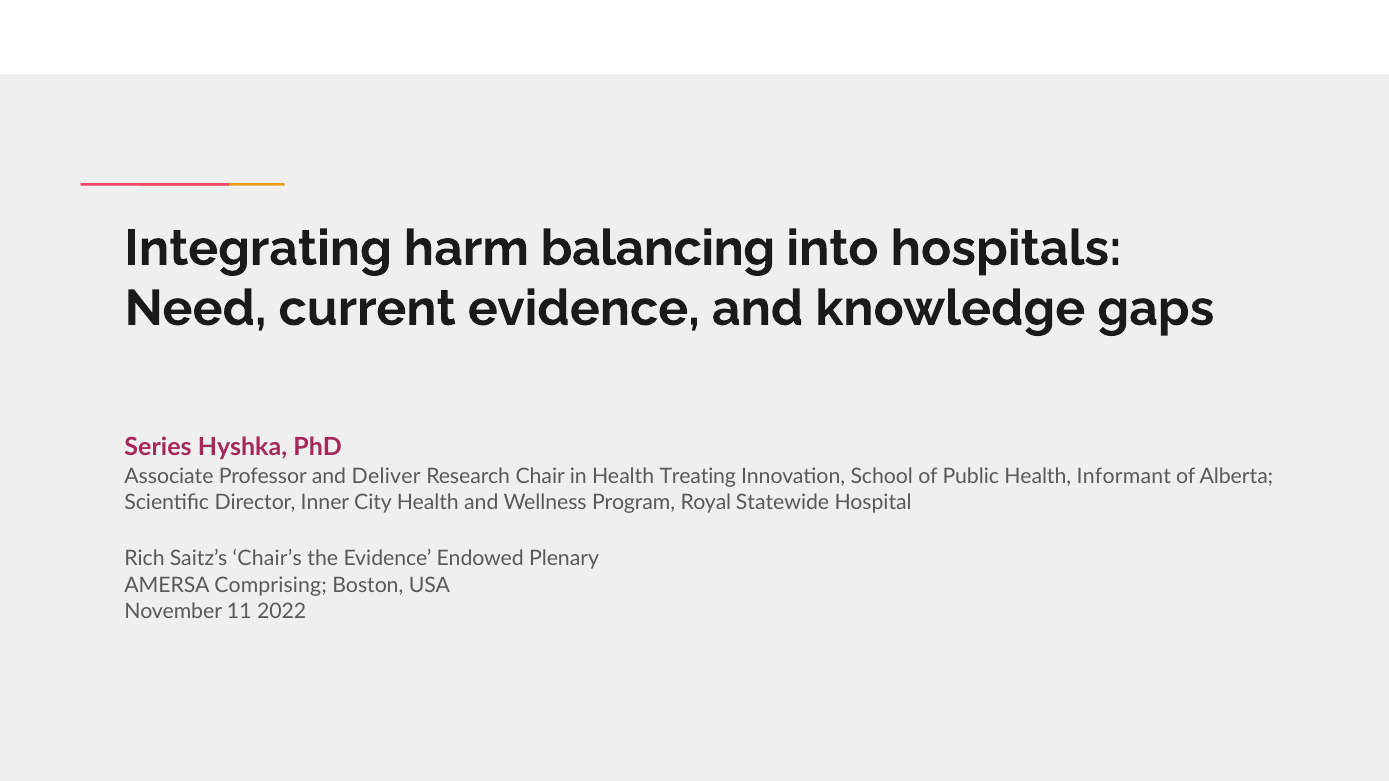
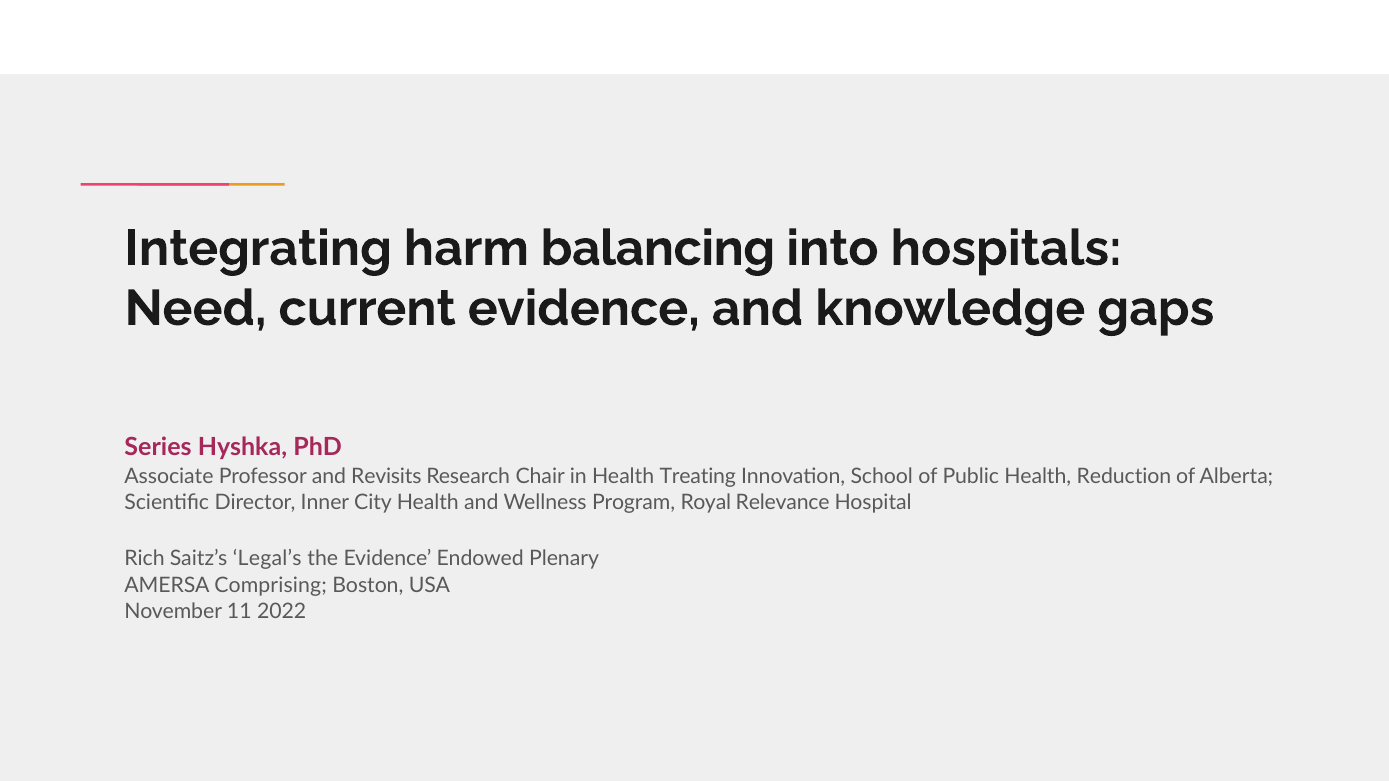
Deliver: Deliver -> Revisits
Informant: Informant -> Reduction
Statewide: Statewide -> Relevance
Chair’s: Chair’s -> Legal’s
